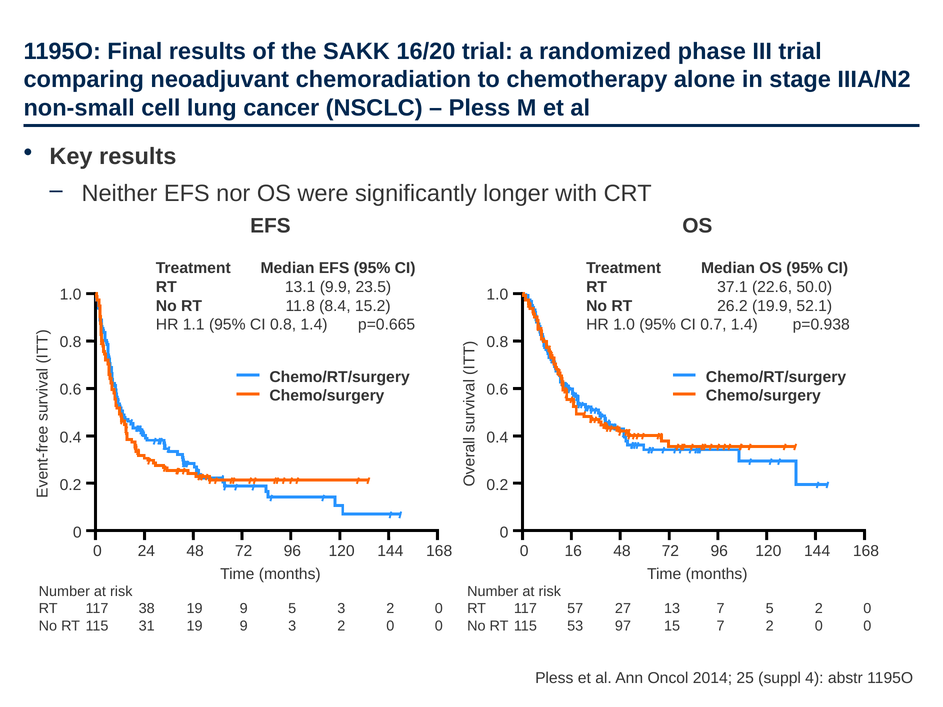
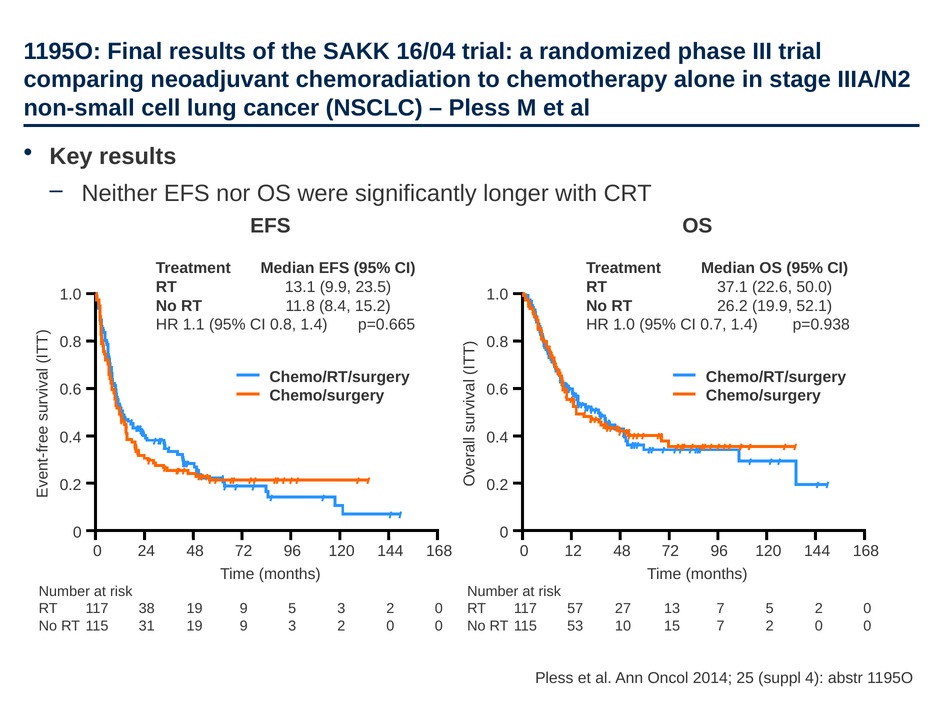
16/20: 16/20 -> 16/04
16: 16 -> 12
97: 97 -> 10
